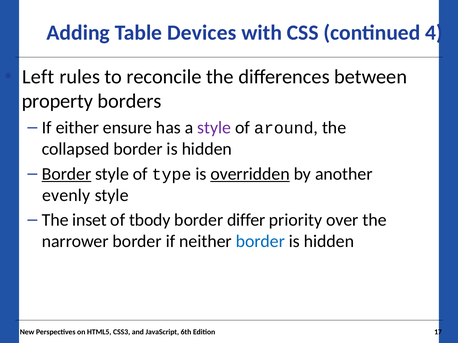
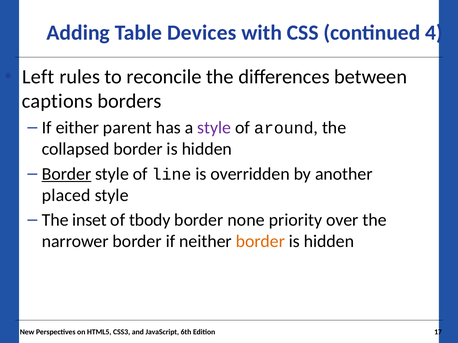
property: property -> captions
ensure: ensure -> parent
type: type -> line
overridden underline: present -> none
evenly: evenly -> placed
differ: differ -> none
border at (260, 242) colour: blue -> orange
